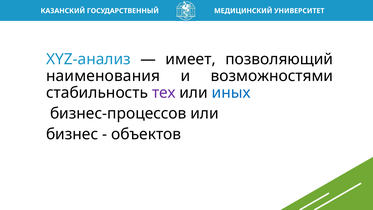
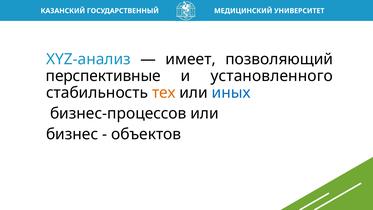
наименования: наименования -> перспективные
возможностями: возможностями -> установленного
тех colour: purple -> orange
